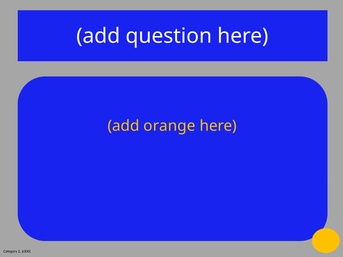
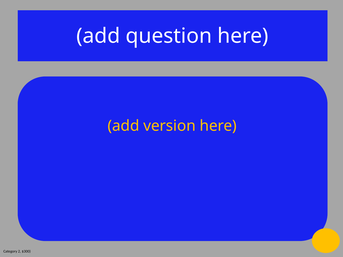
orange: orange -> version
